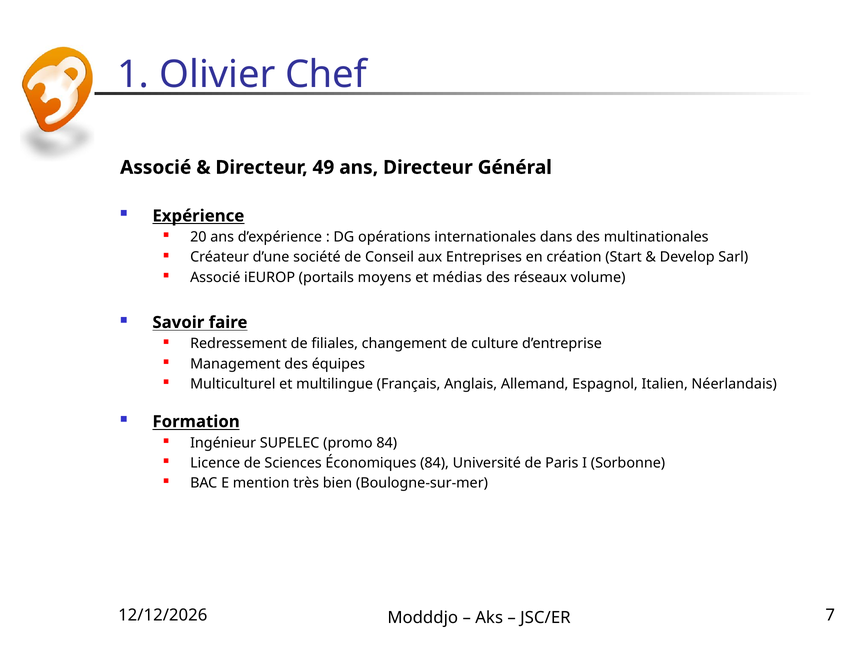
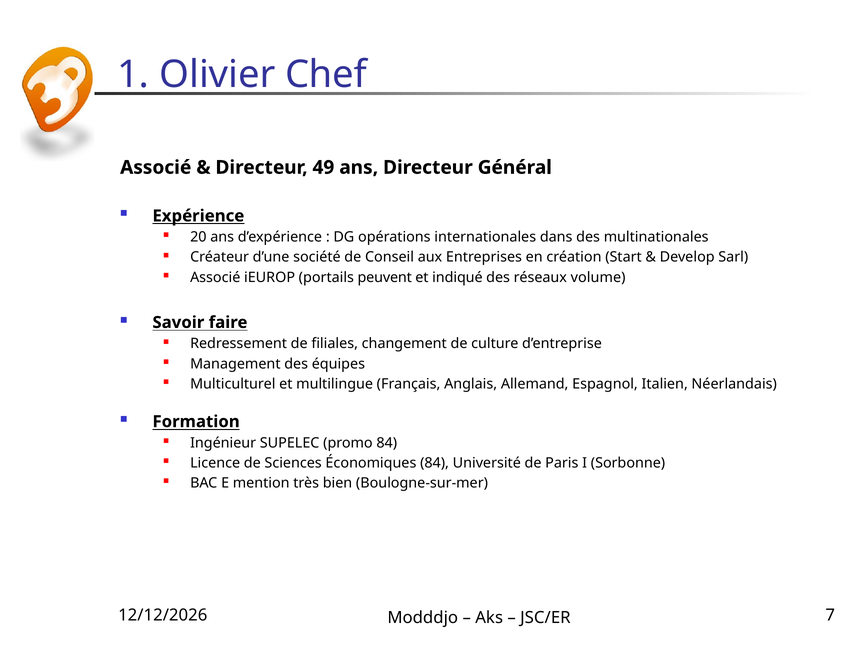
moyens: moyens -> peuvent
médias: médias -> indiqué
